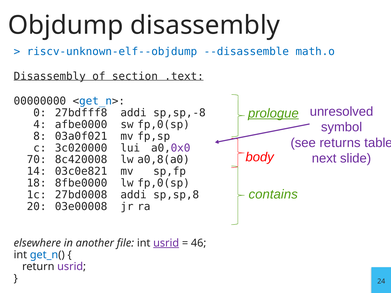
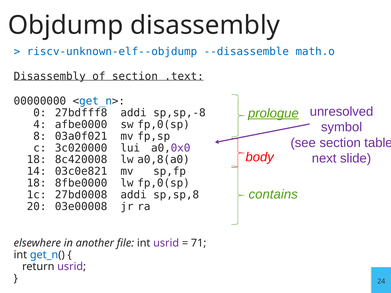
see returns: returns -> section
70 at (37, 160): 70 -> 18
usrid at (166, 243) underline: present -> none
46: 46 -> 71
